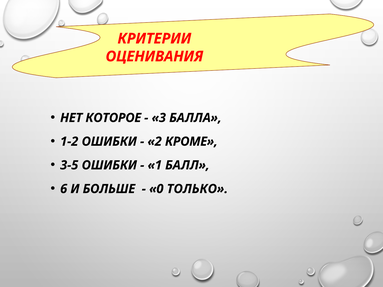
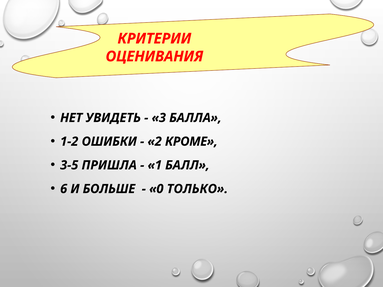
КОТОРОЕ: КОТОРОЕ -> УВИДЕТЬ
3-5 ОШИБКИ: ОШИБКИ -> ПРИШЛА
